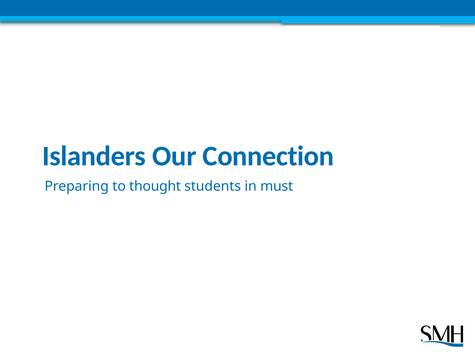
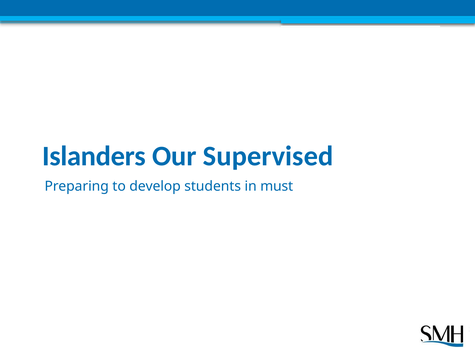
Connection: Connection -> Supervised
thought: thought -> develop
